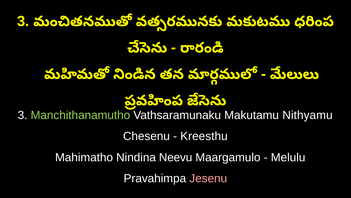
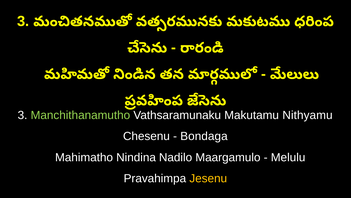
Kreesthu: Kreesthu -> Bondaga
Neevu: Neevu -> Nadilo
Jesenu colour: pink -> yellow
